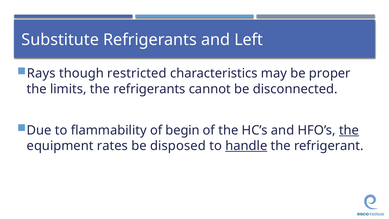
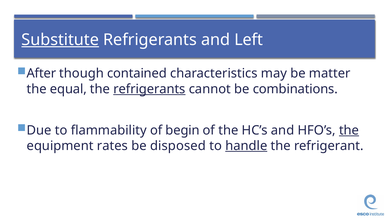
Substitute underline: none -> present
Rays: Rays -> After
restricted: restricted -> contained
proper: proper -> matter
limits: limits -> equal
refrigerants at (149, 89) underline: none -> present
disconnected: disconnected -> combinations
